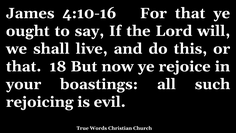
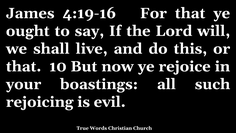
4:10-16: 4:10-16 -> 4:19-16
18: 18 -> 10
